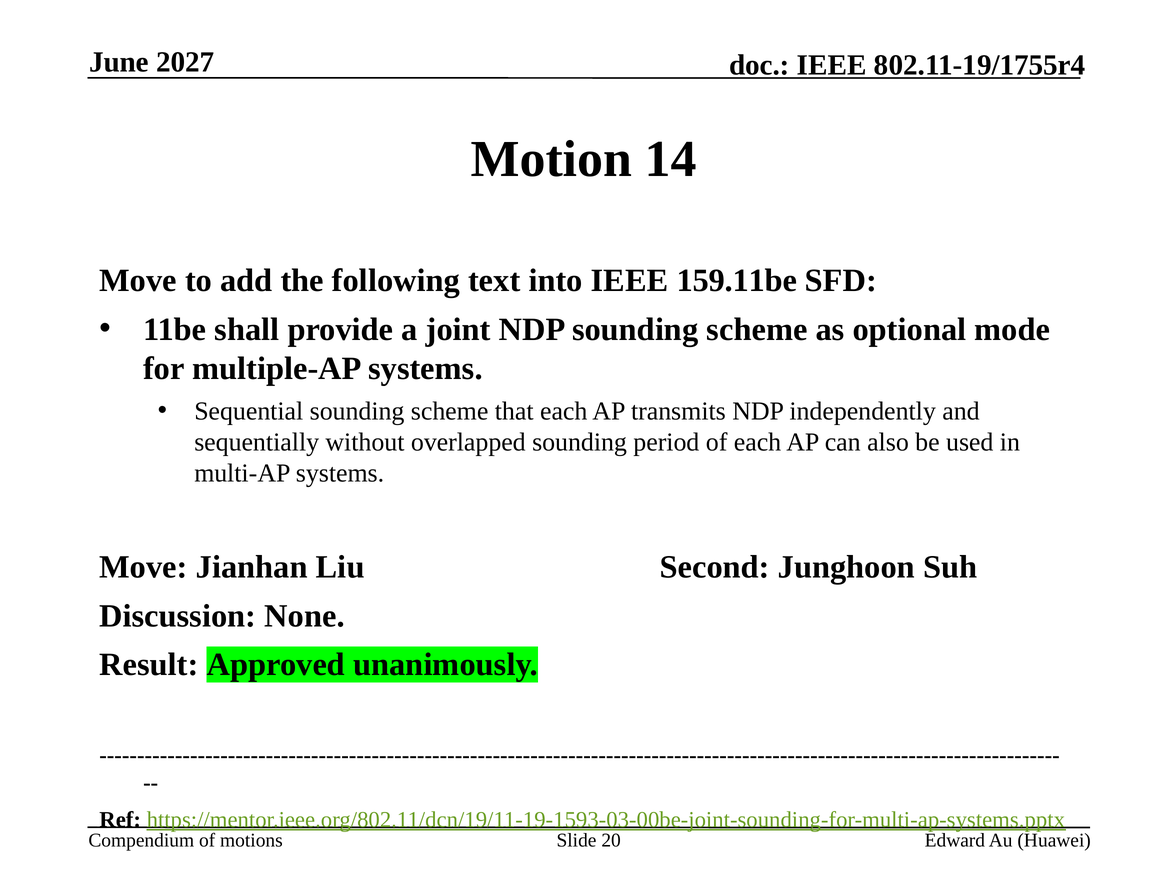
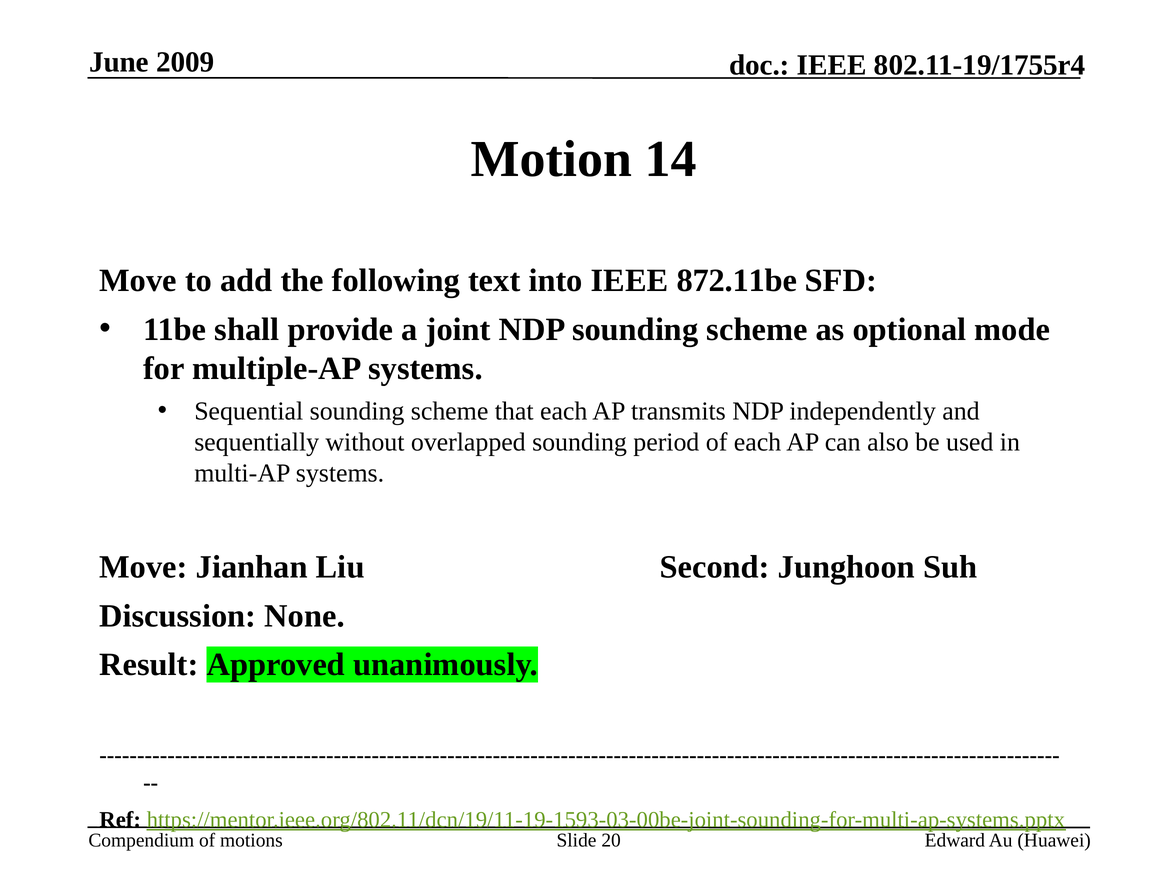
2027: 2027 -> 2009
159.11be: 159.11be -> 872.11be
